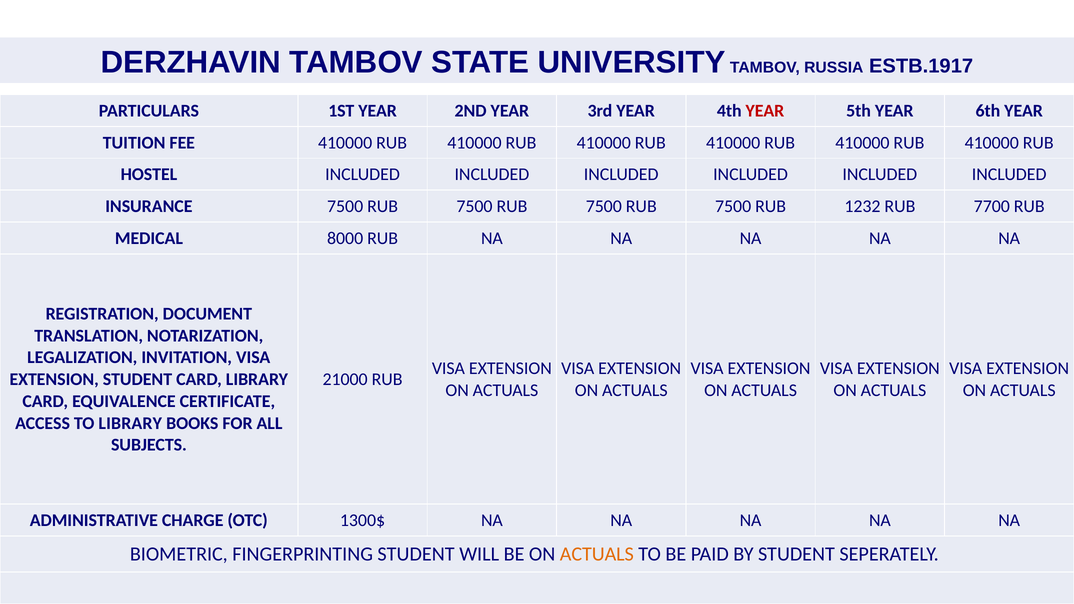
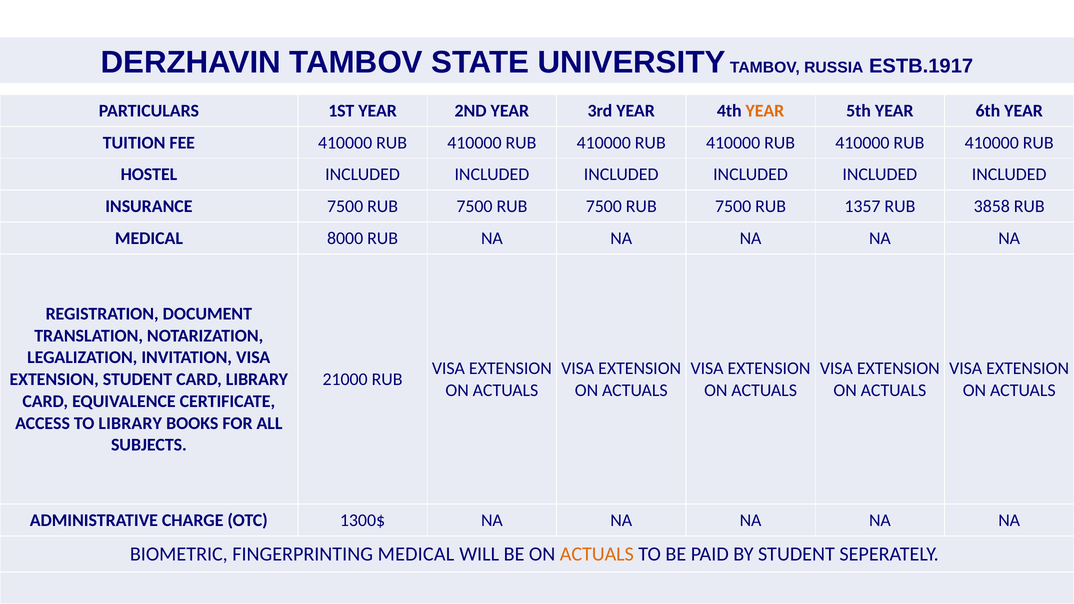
YEAR at (765, 111) colour: red -> orange
1232: 1232 -> 1357
7700: 7700 -> 3858
FINGERPRINTING STUDENT: STUDENT -> MEDICAL
